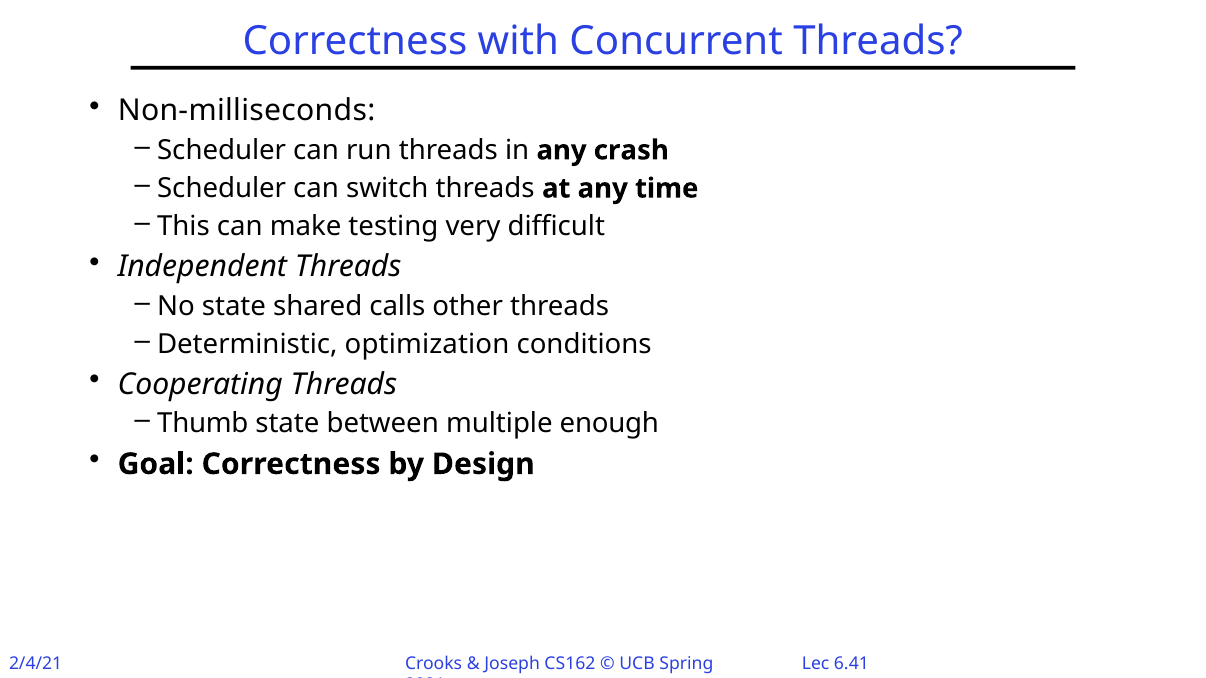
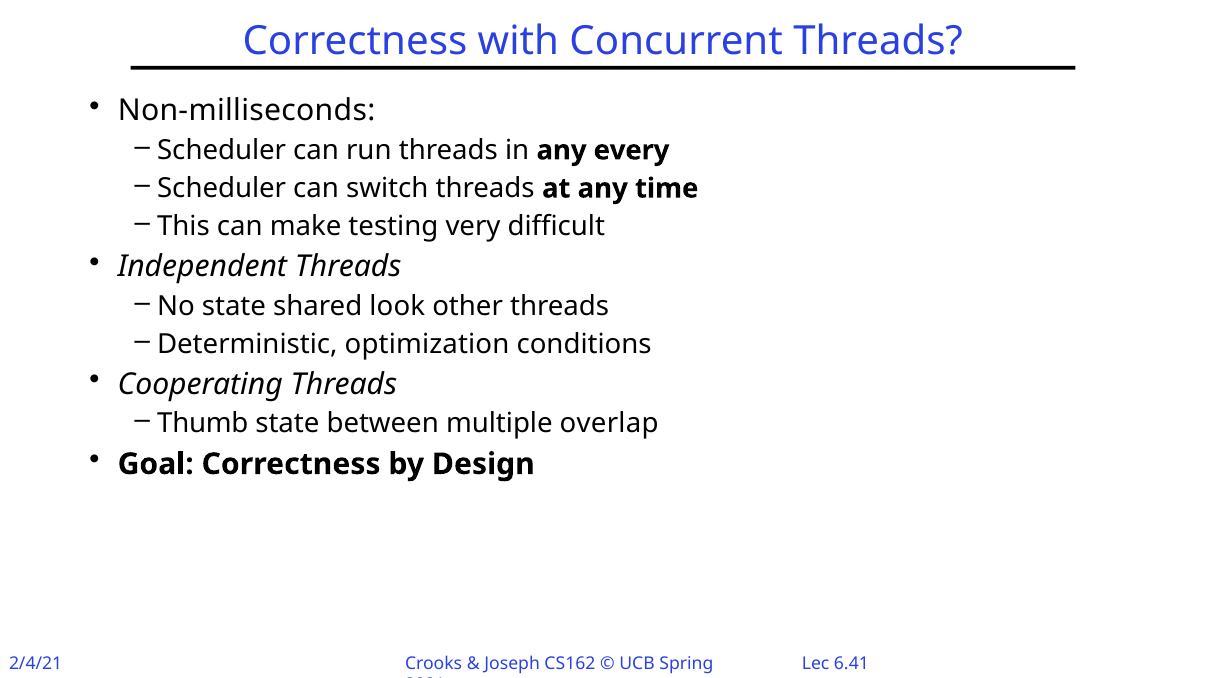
crash: crash -> every
calls: calls -> look
enough: enough -> overlap
